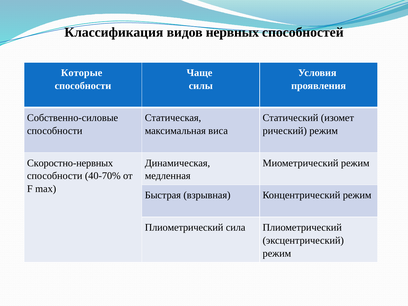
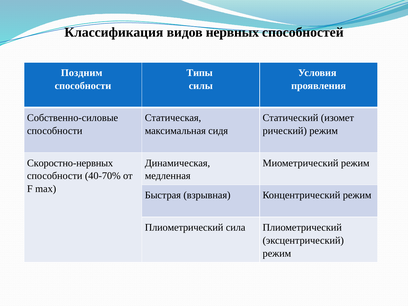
Которые: Которые -> Поздним
Чаще: Чаще -> Типы
виса: виса -> сидя
